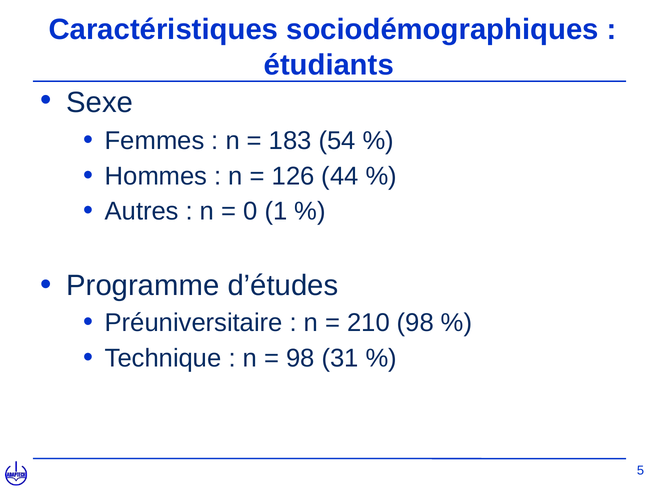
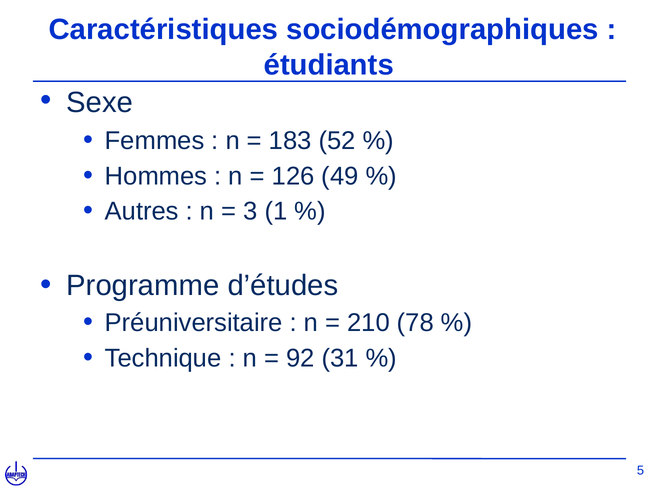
54: 54 -> 52
44: 44 -> 49
0: 0 -> 3
210 98: 98 -> 78
98 at (300, 358): 98 -> 92
